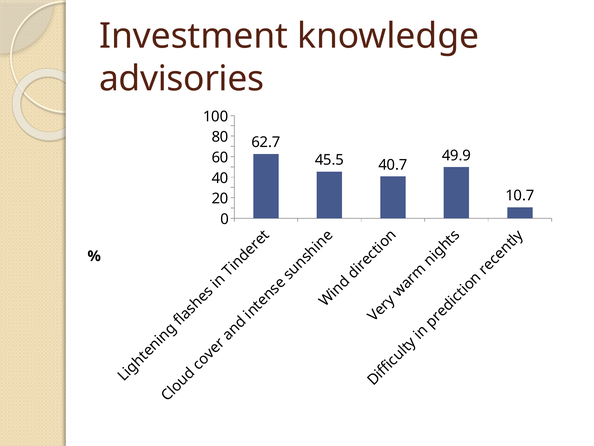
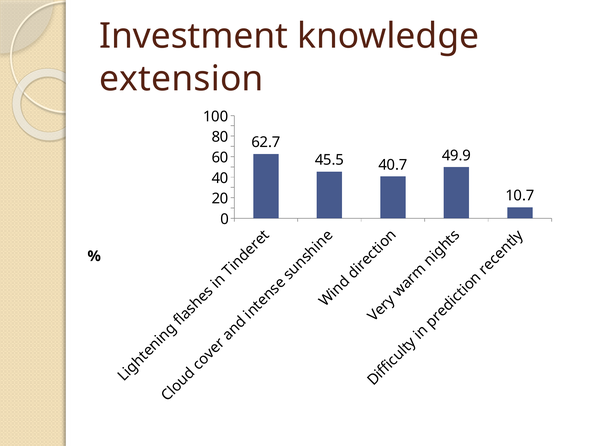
advisories: advisories -> extension
